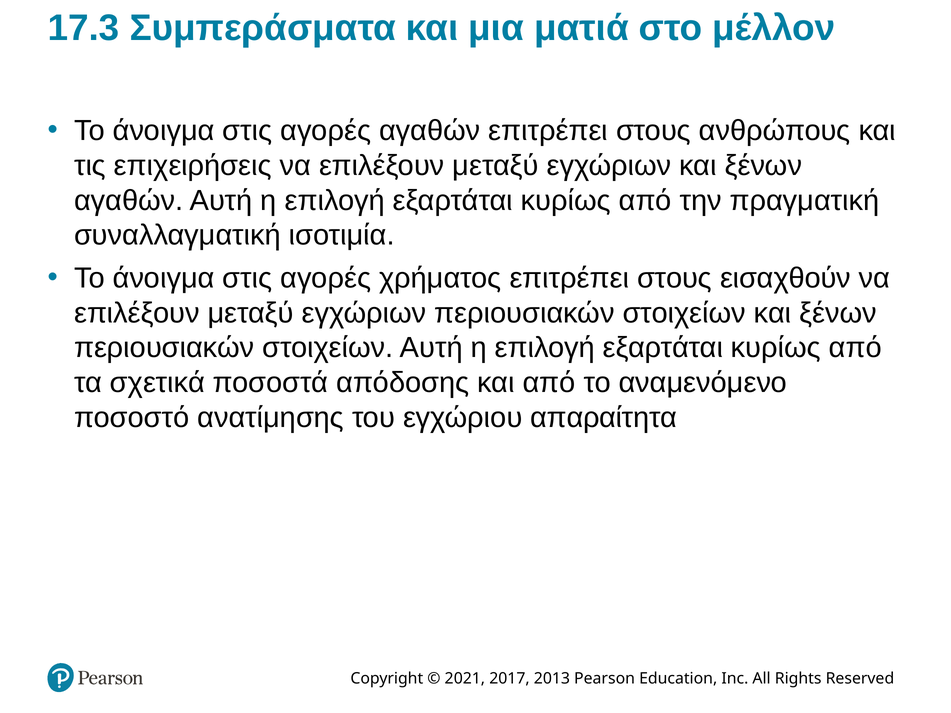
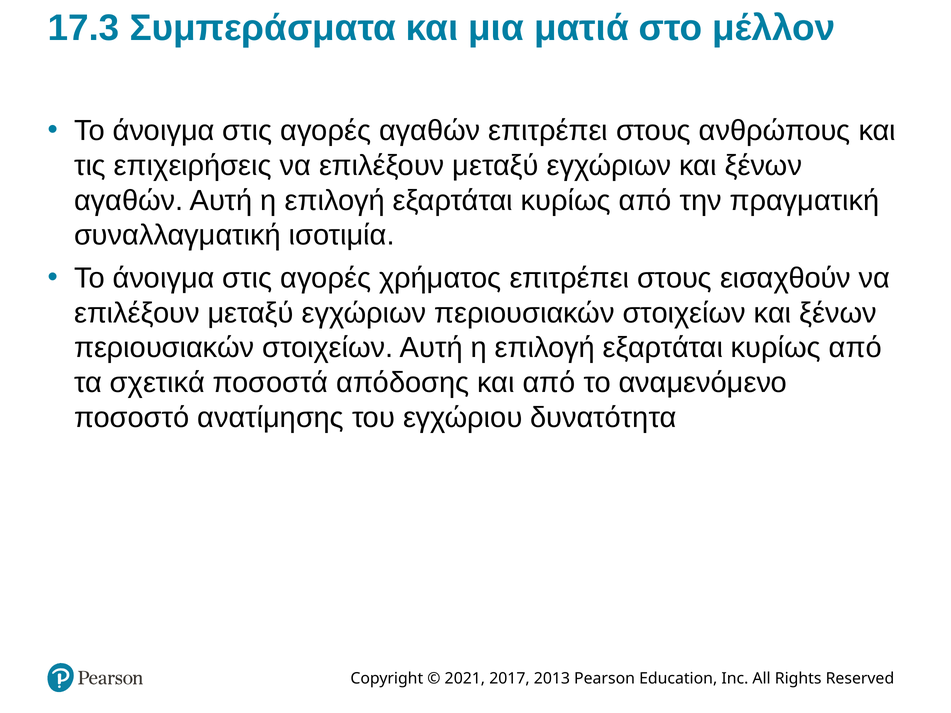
απαραίτητα: απαραίτητα -> δυνατότητα
